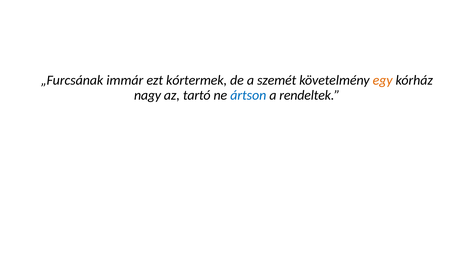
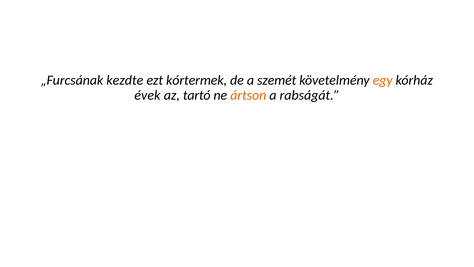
immár: immár -> kezdte
nagy: nagy -> évek
ártson colour: blue -> orange
rendeltek: rendeltek -> rabságát
